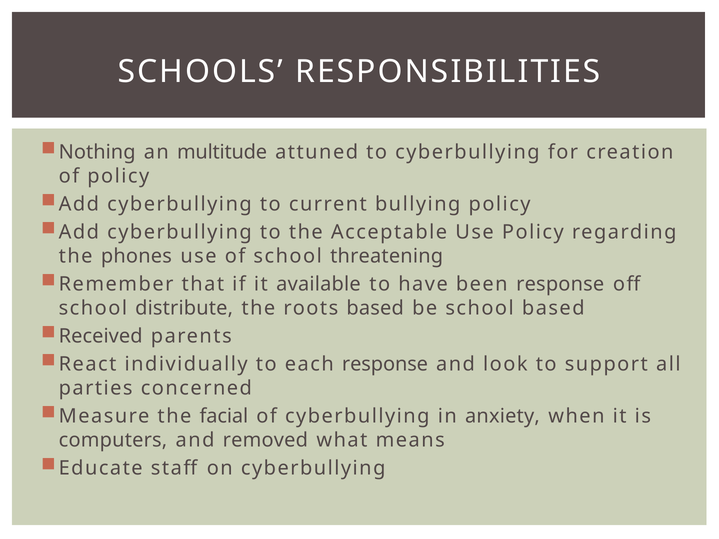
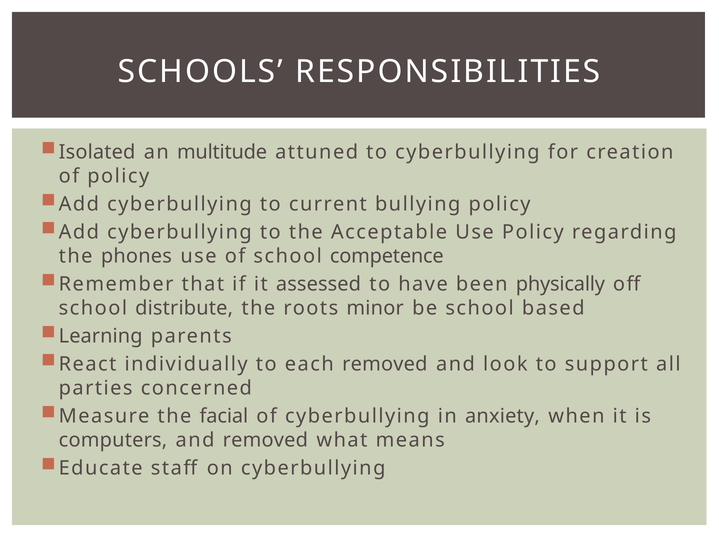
Nothing: Nothing -> Isolated
threatening: threatening -> competence
available: available -> assessed
been response: response -> physically
roots based: based -> minor
Received: Received -> Learning
each response: response -> removed
